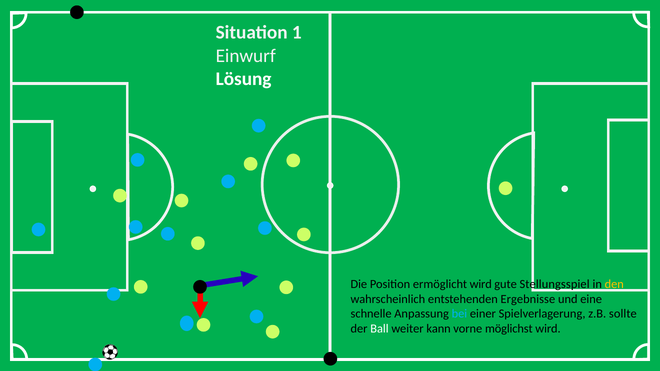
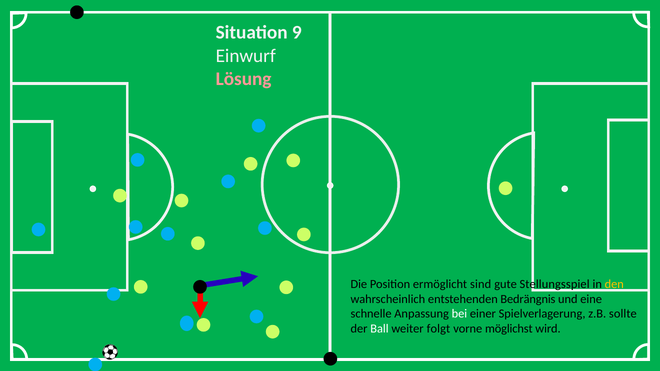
1: 1 -> 9
Lösung colour: white -> pink
ermöglicht wird: wird -> sind
Ergebnisse: Ergebnisse -> Bedrängnis
bei colour: light blue -> white
kann: kann -> folgt
